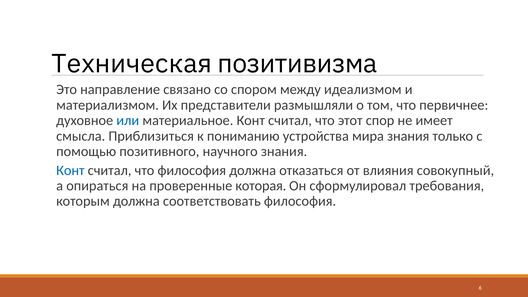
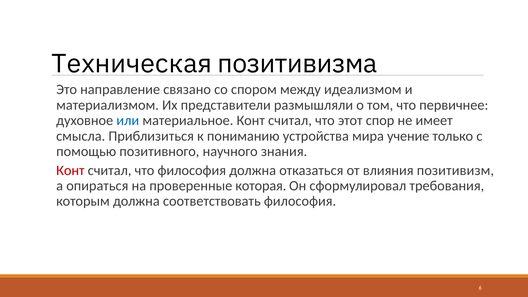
мира знания: знания -> учение
Конт at (70, 170) colour: blue -> red
совокупный: совокупный -> позитивизм
